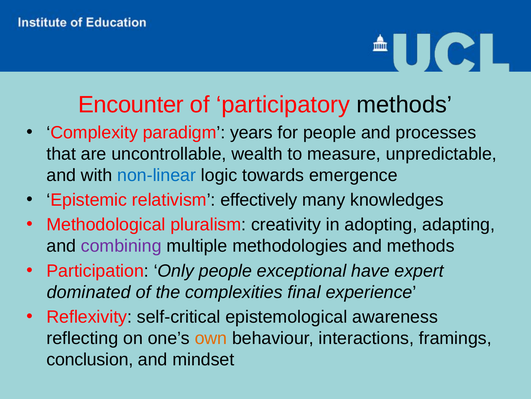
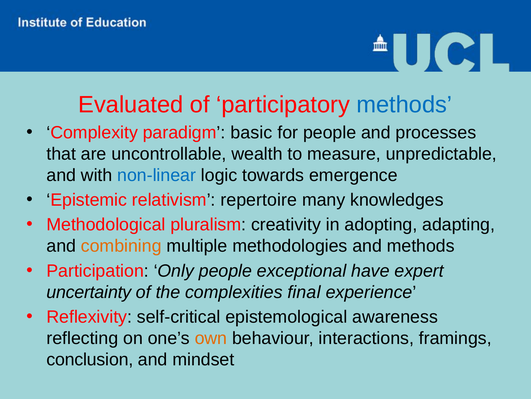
Encounter: Encounter -> Evaluated
methods at (404, 104) colour: black -> blue
years: years -> basic
effectively: effectively -> repertoire
combining colour: purple -> orange
dominated: dominated -> uncertainty
